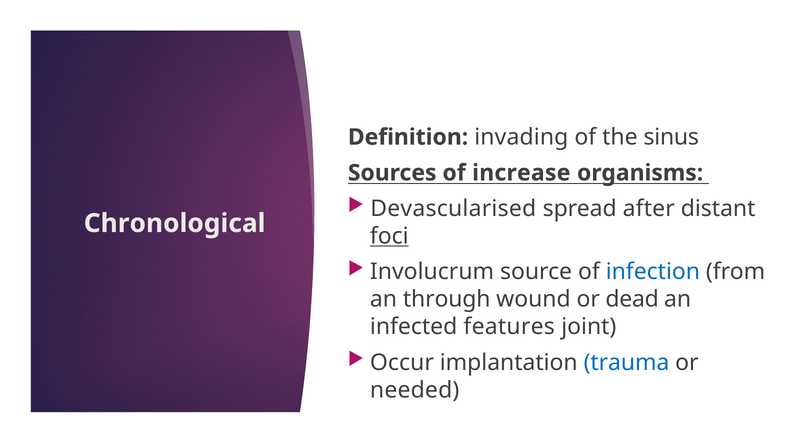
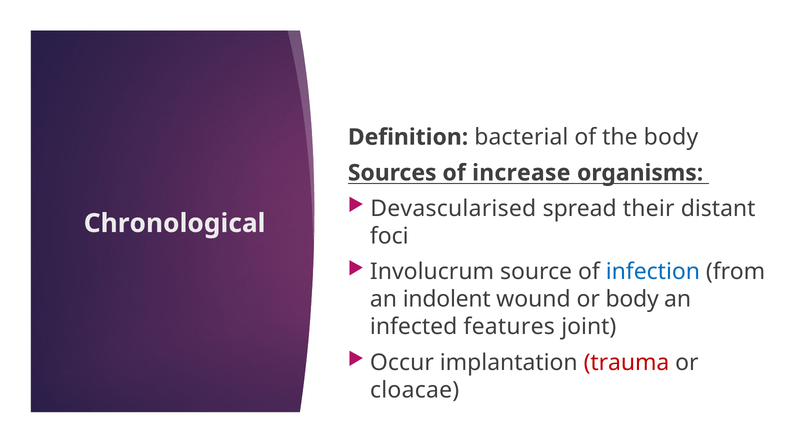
invading: invading -> bacterial
the sinus: sinus -> body
after: after -> their
foci underline: present -> none
through: through -> indolent
or dead: dead -> body
trauma colour: blue -> red
needed: needed -> cloacae
